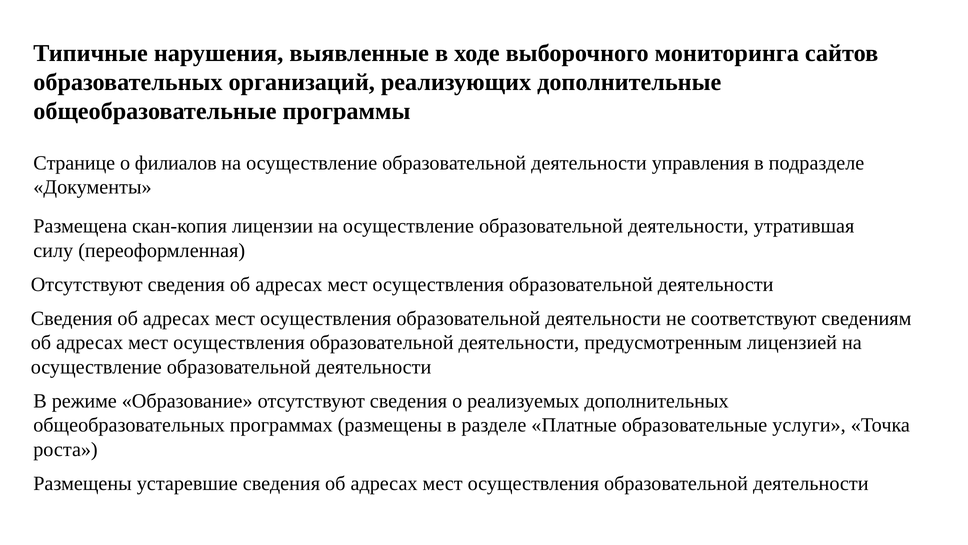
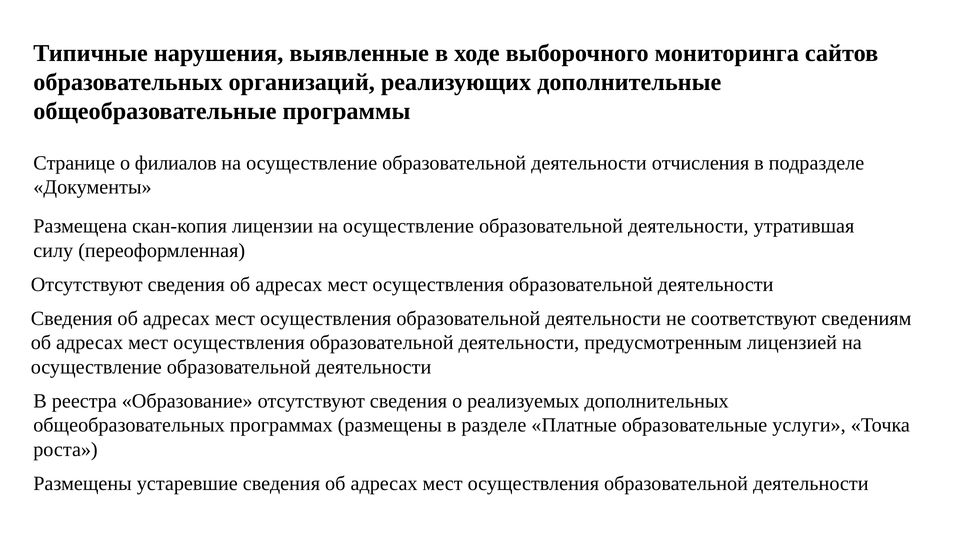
управления: управления -> отчисления
режиме: режиме -> реестра
